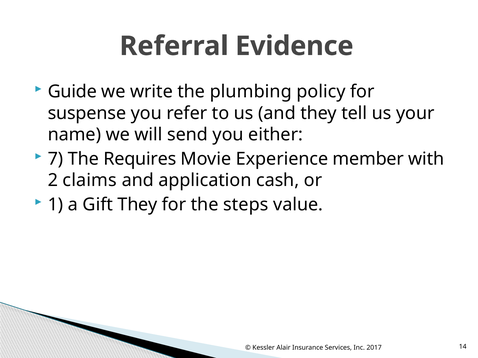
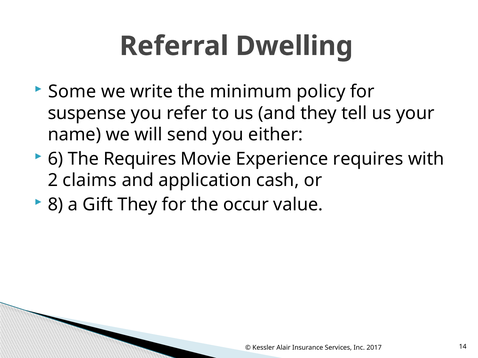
Evidence: Evidence -> Dwelling
Guide: Guide -> Some
plumbing: plumbing -> minimum
7: 7 -> 6
Experience member: member -> requires
1: 1 -> 8
steps: steps -> occur
